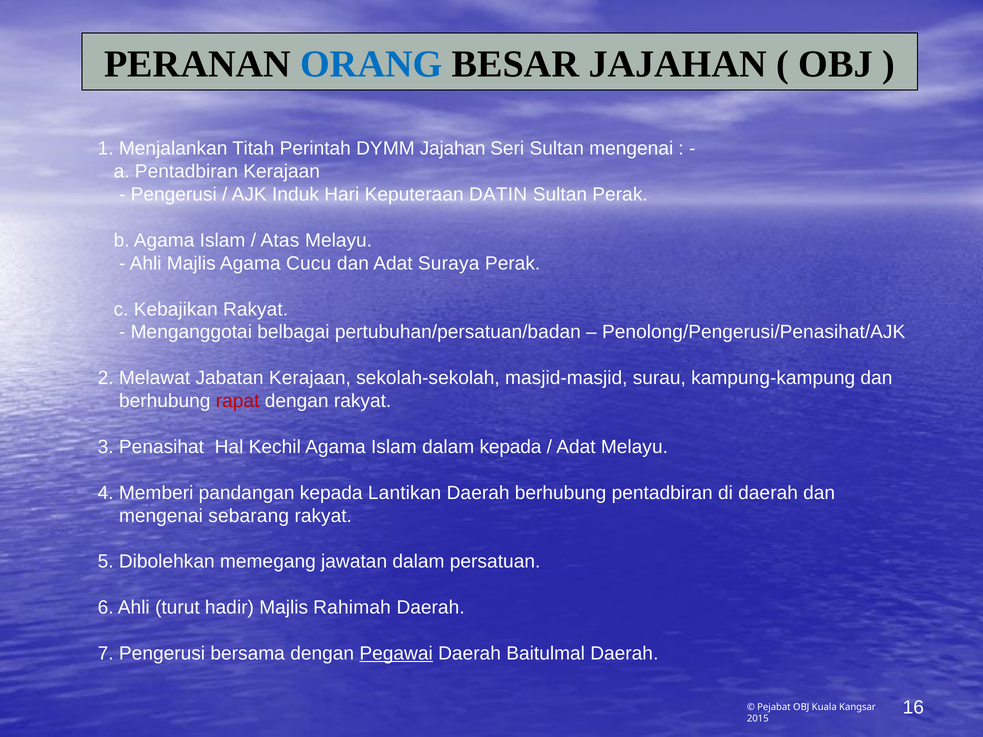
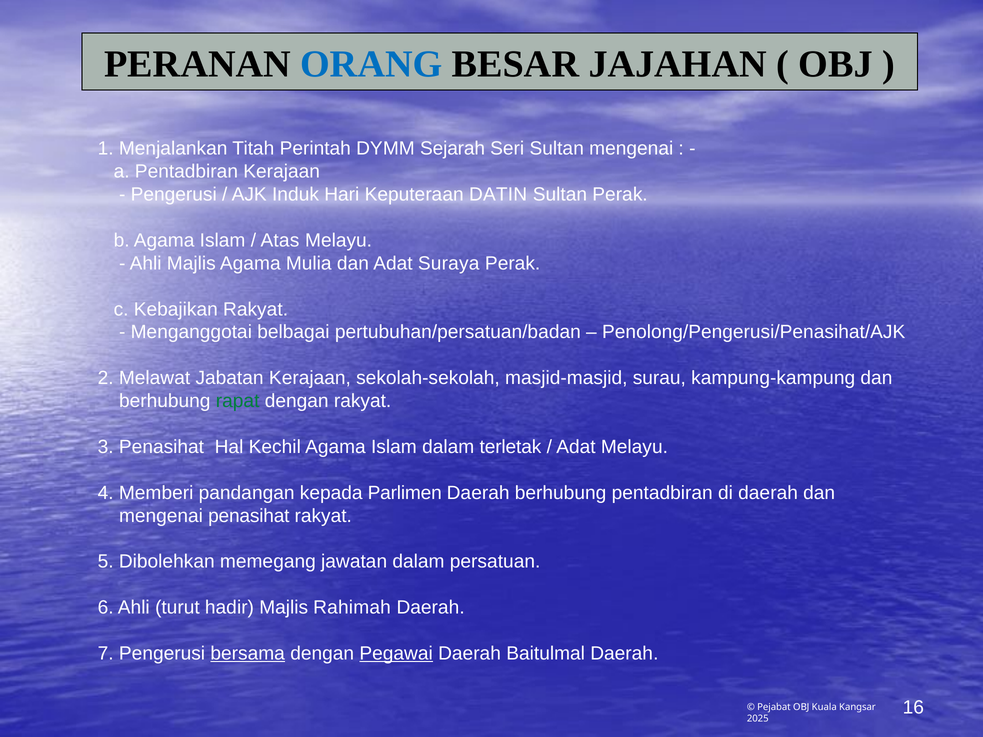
DYMM Jajahan: Jajahan -> Sejarah
Cucu: Cucu -> Mulia
rapat colour: red -> green
dalam kepada: kepada -> terletak
Lantikan: Lantikan -> Parlimen
mengenai sebarang: sebarang -> penasihat
bersama underline: none -> present
2015: 2015 -> 2025
